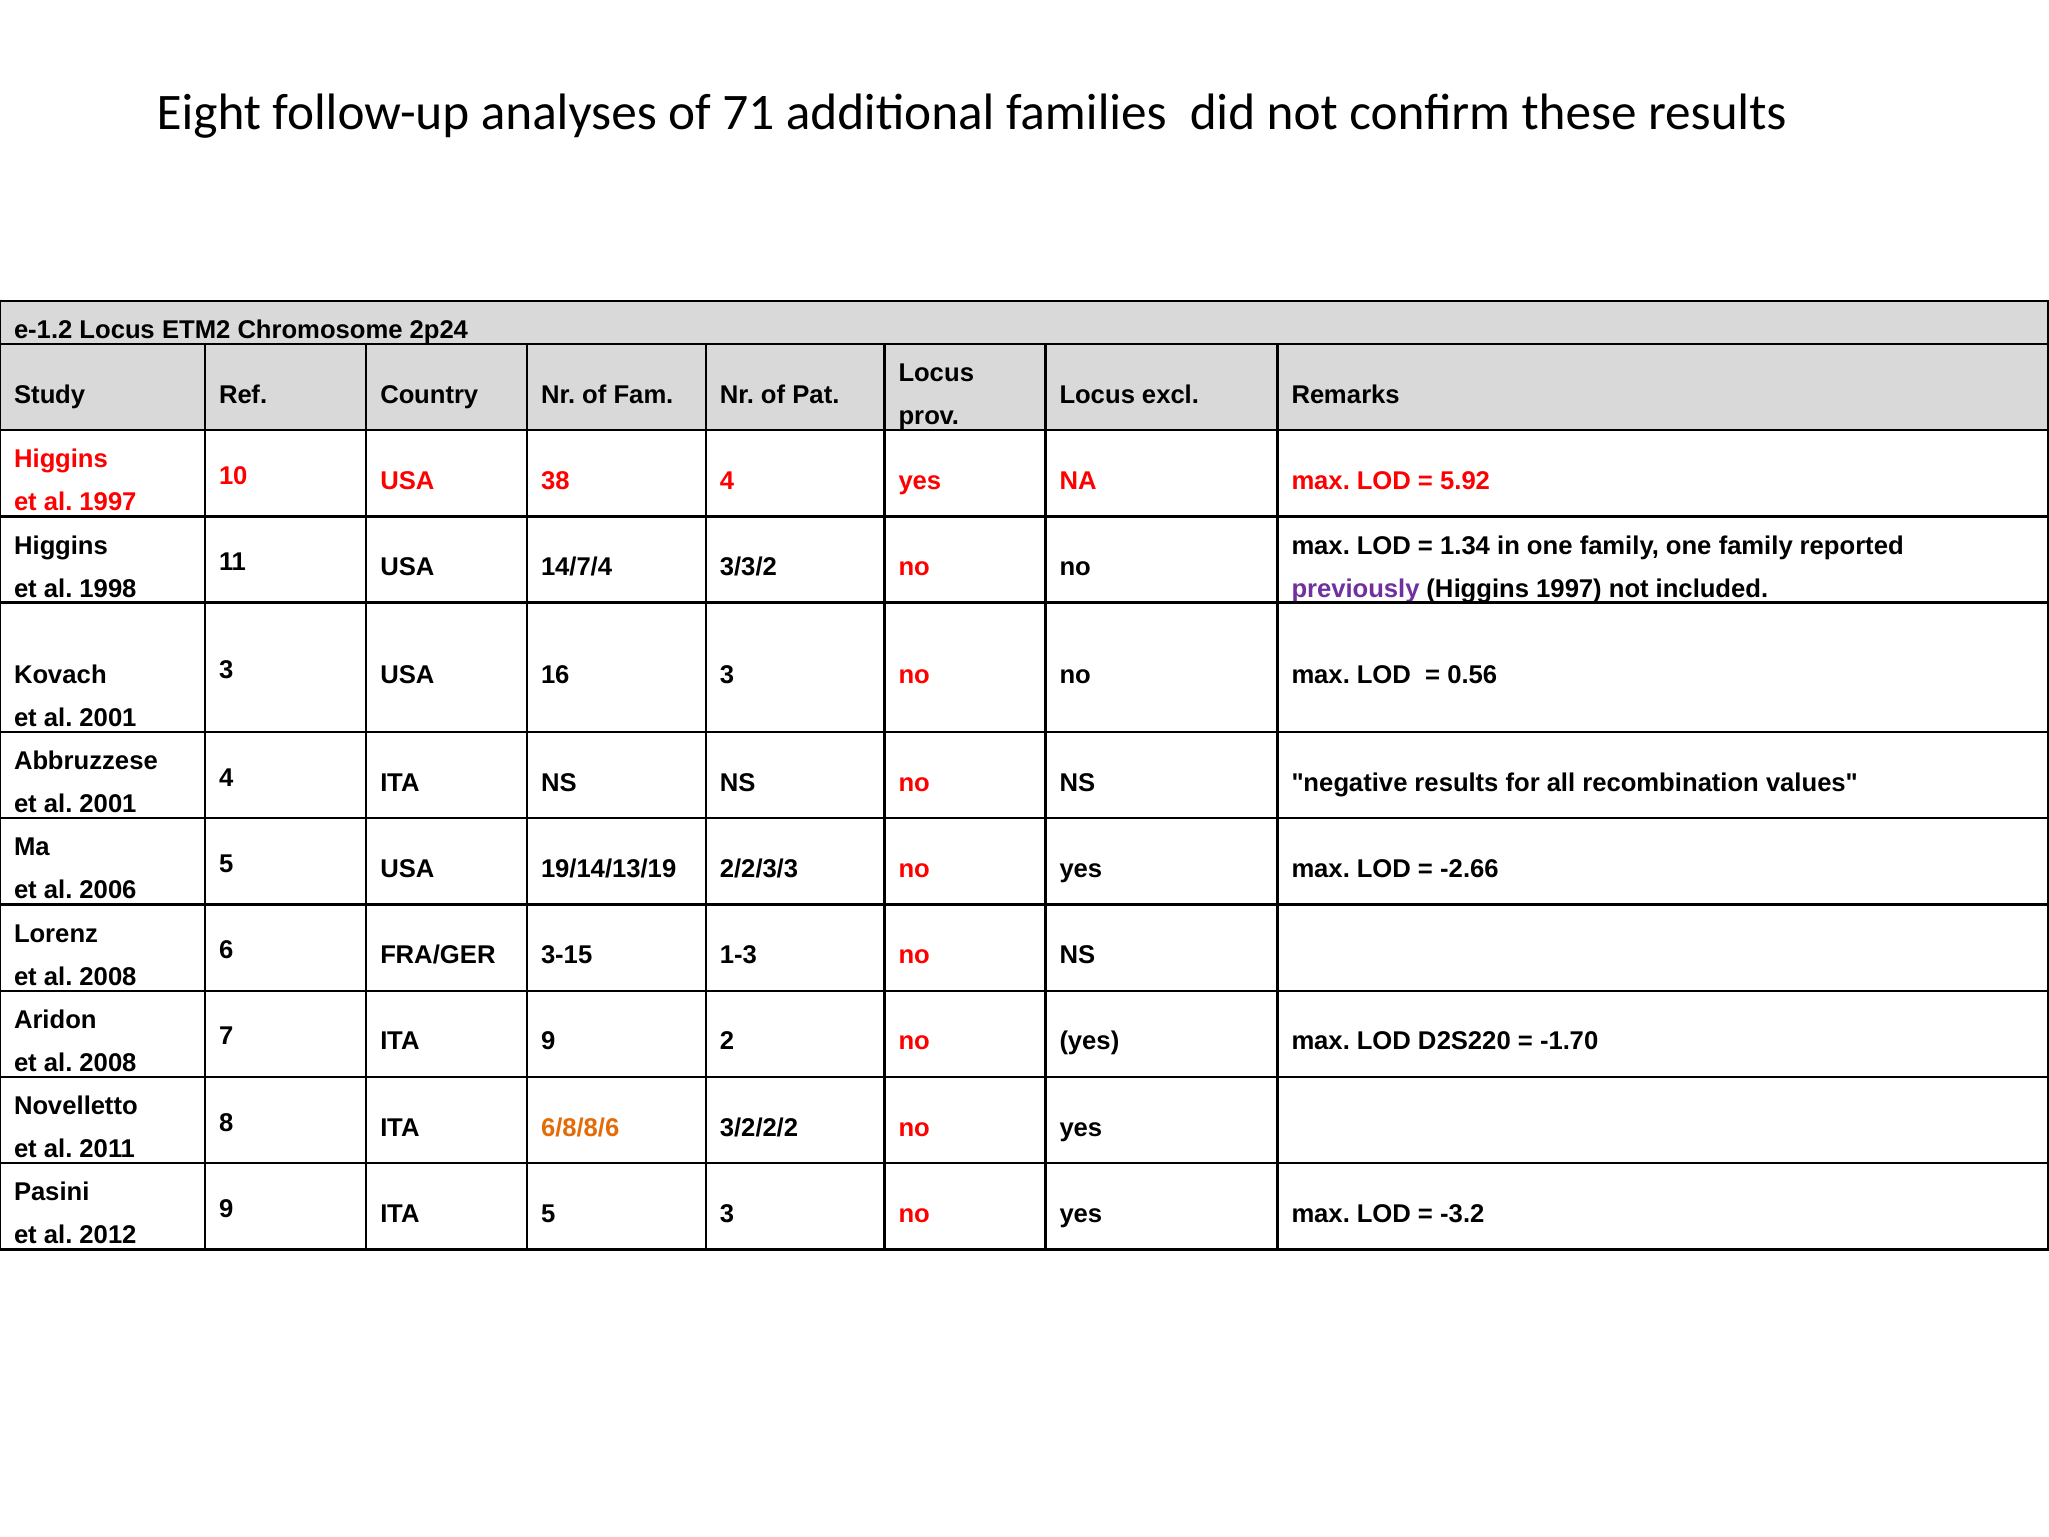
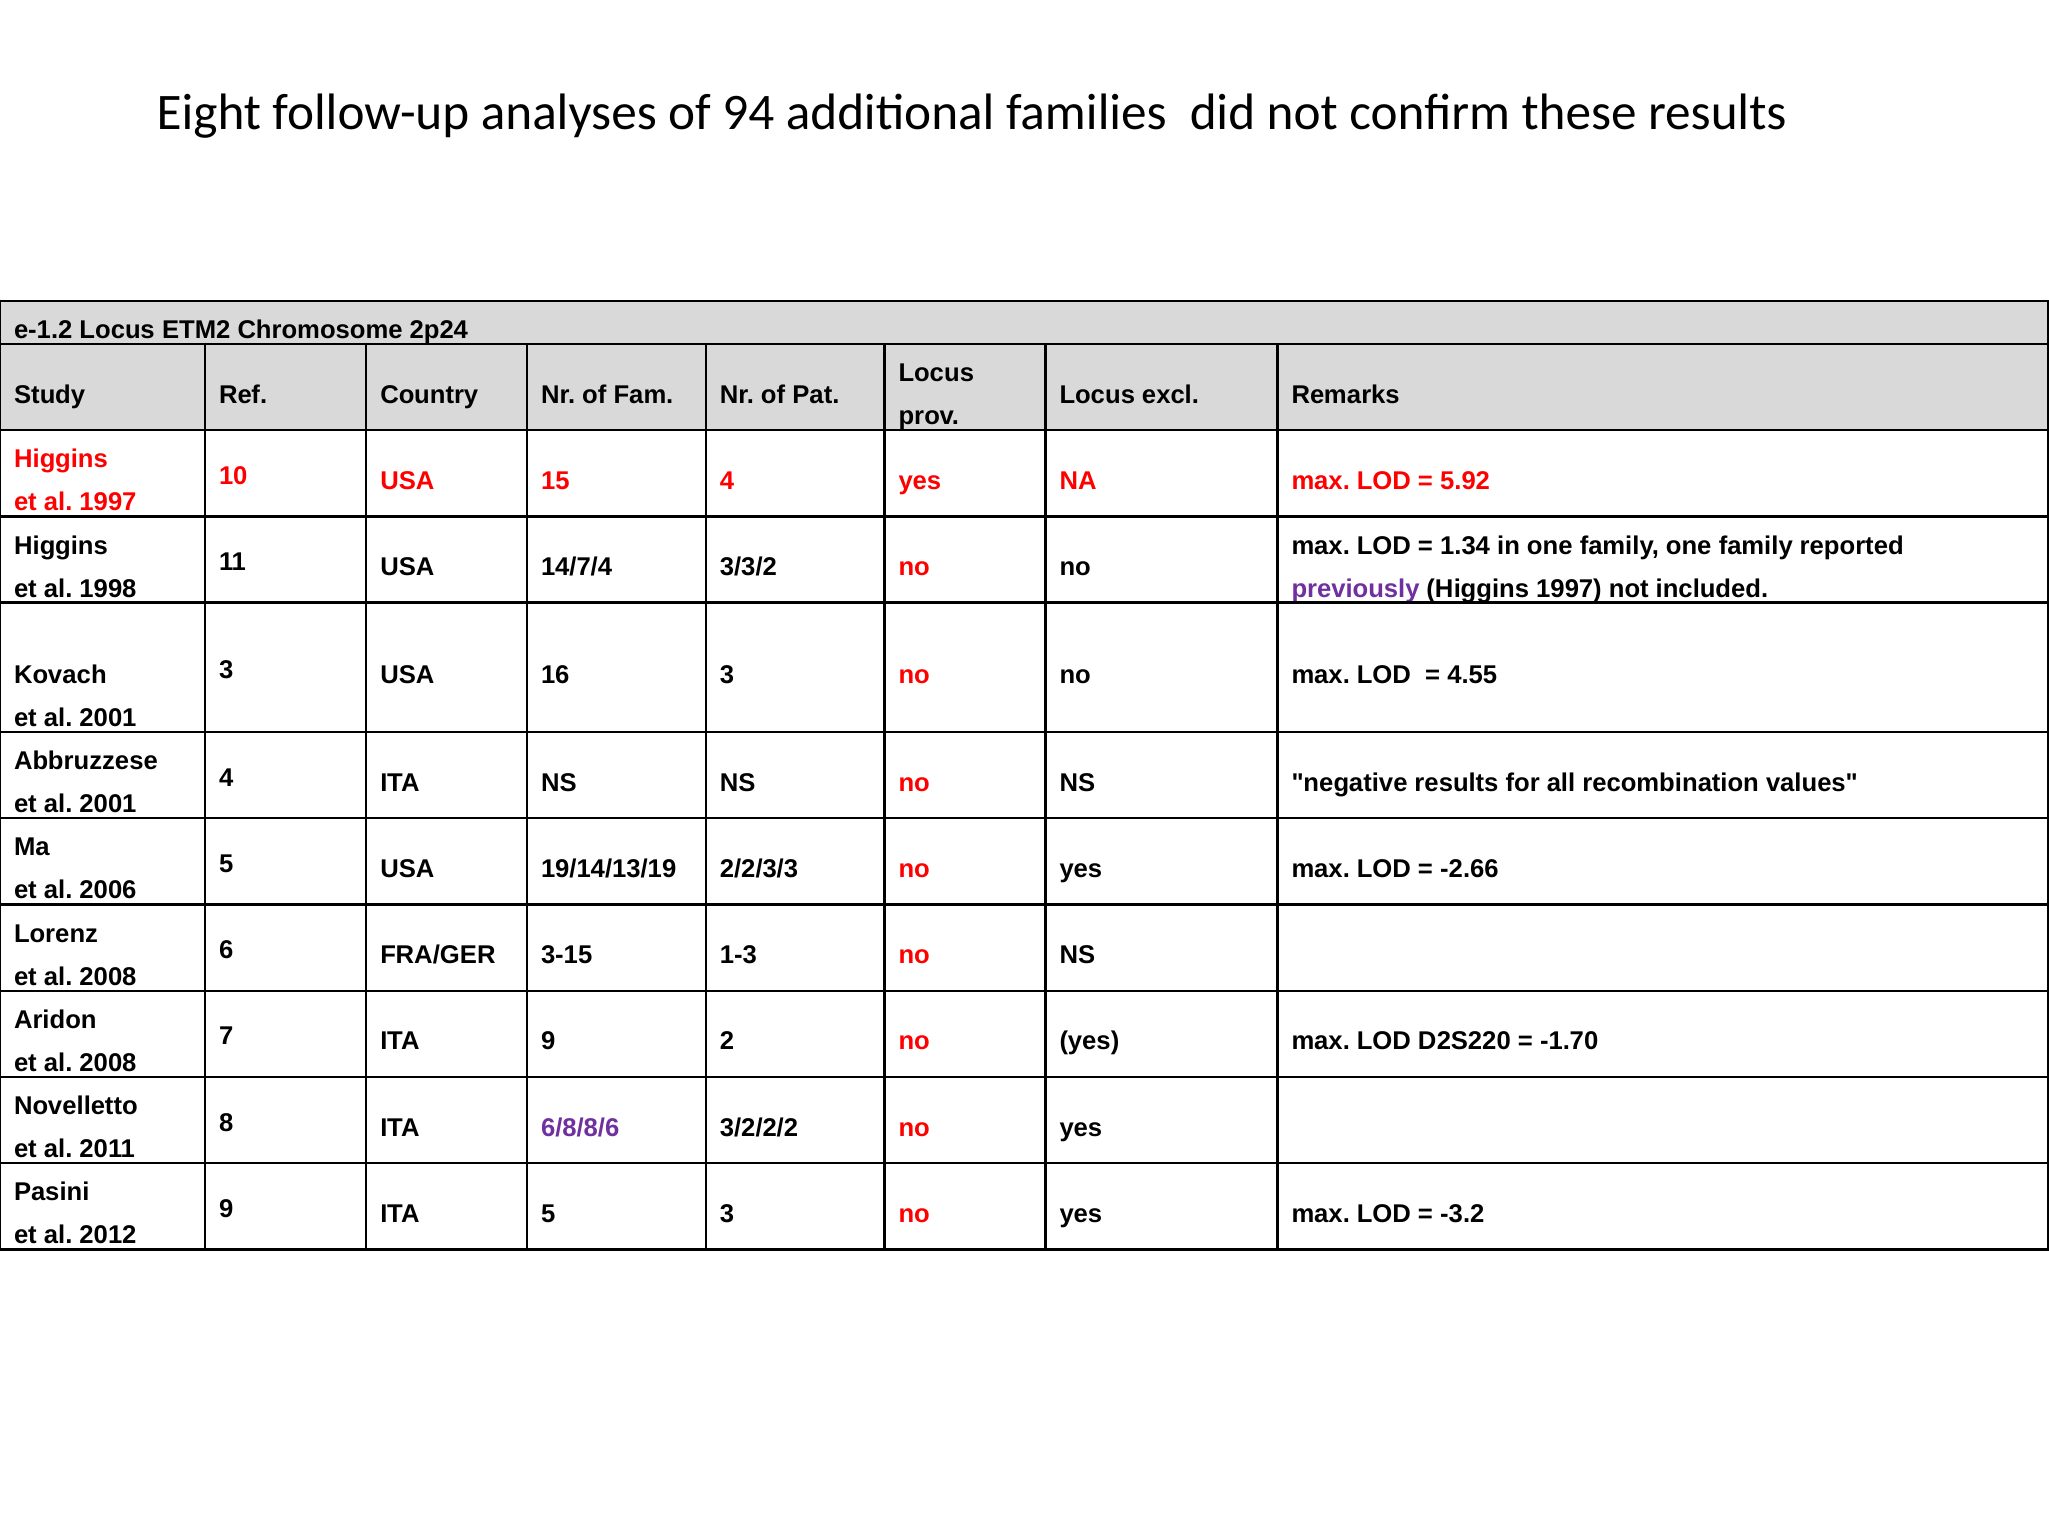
71: 71 -> 94
38: 38 -> 15
0.56: 0.56 -> 4.55
6/8/8/6 colour: orange -> purple
